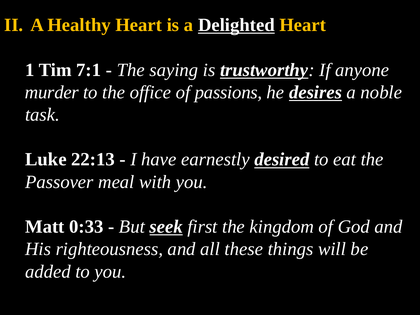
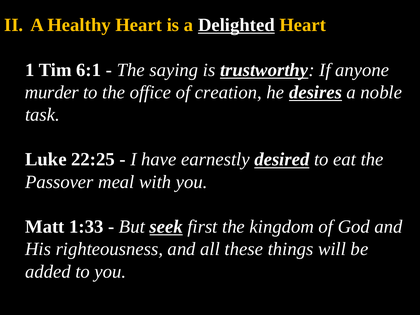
7:1: 7:1 -> 6:1
passions: passions -> creation
22:13: 22:13 -> 22:25
0:33: 0:33 -> 1:33
